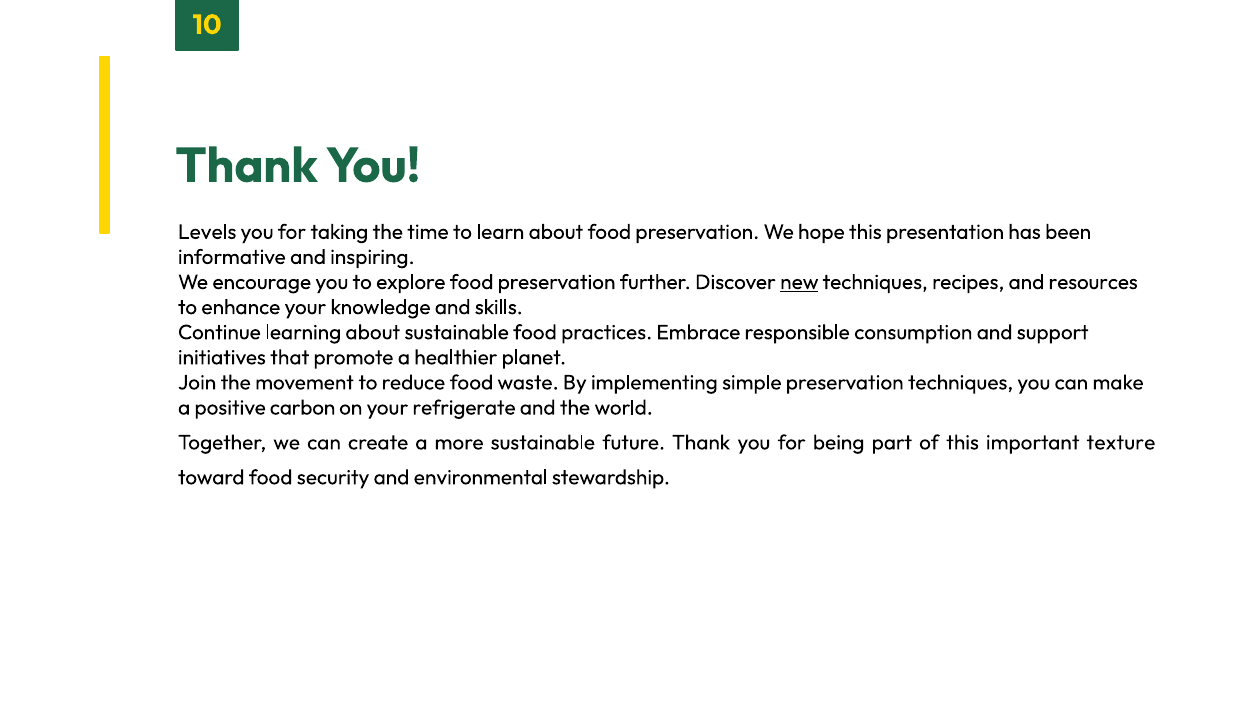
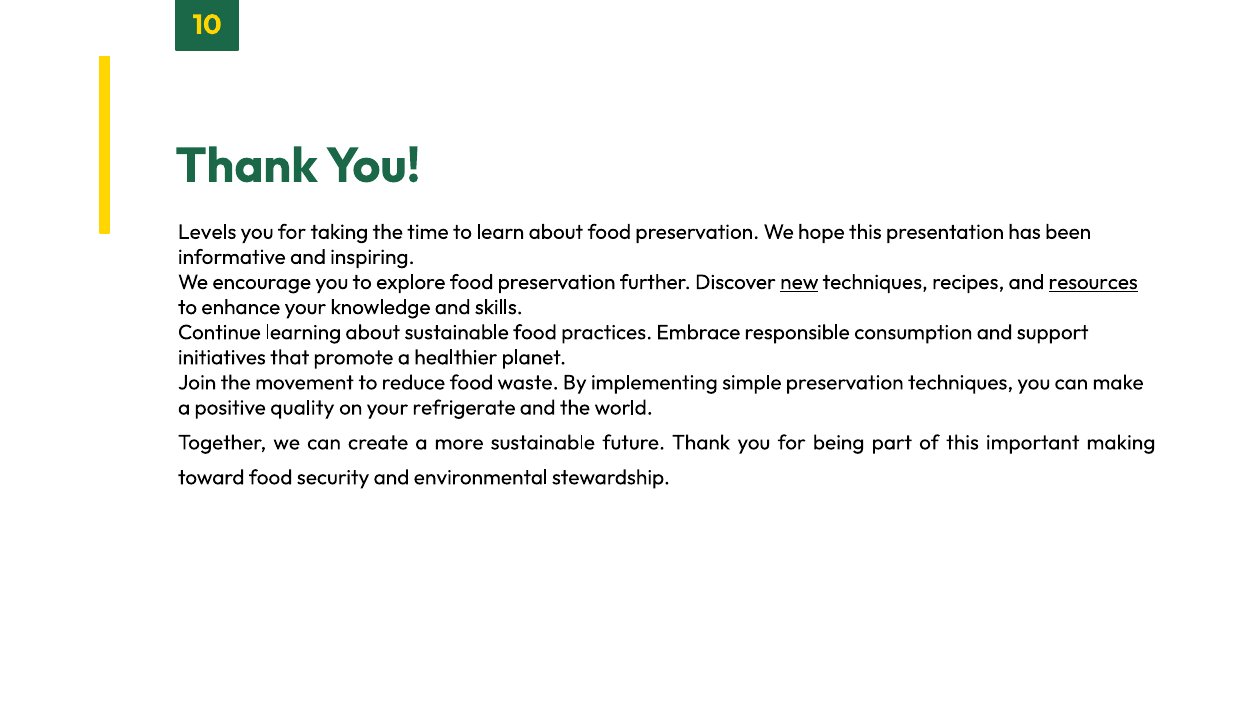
resources underline: none -> present
carbon: carbon -> quality
texture: texture -> making
